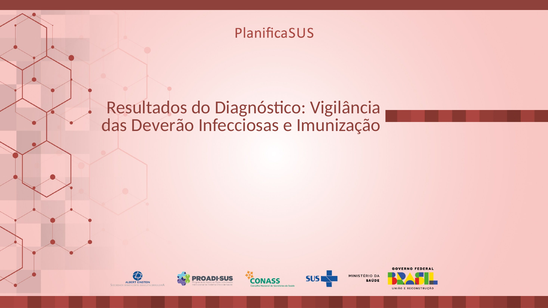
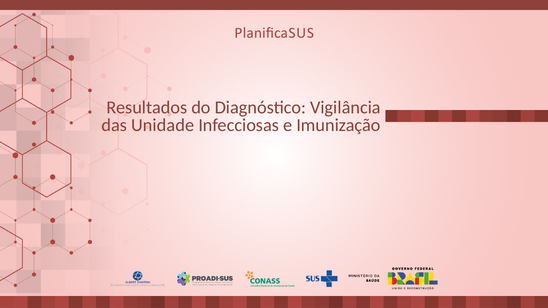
Deverão: Deverão -> Unidade
